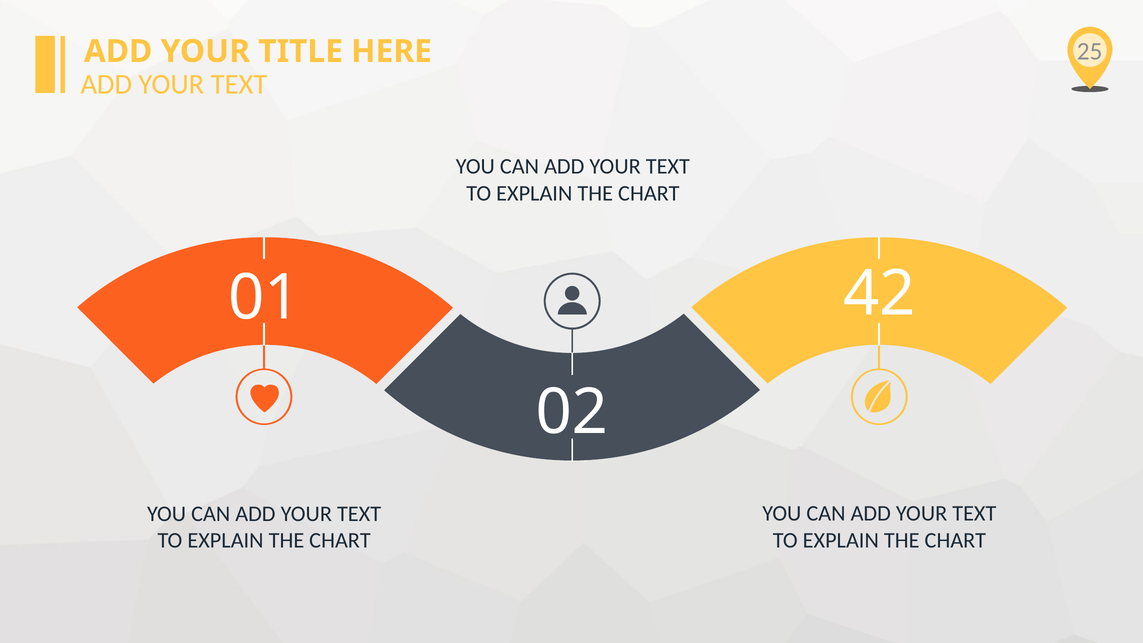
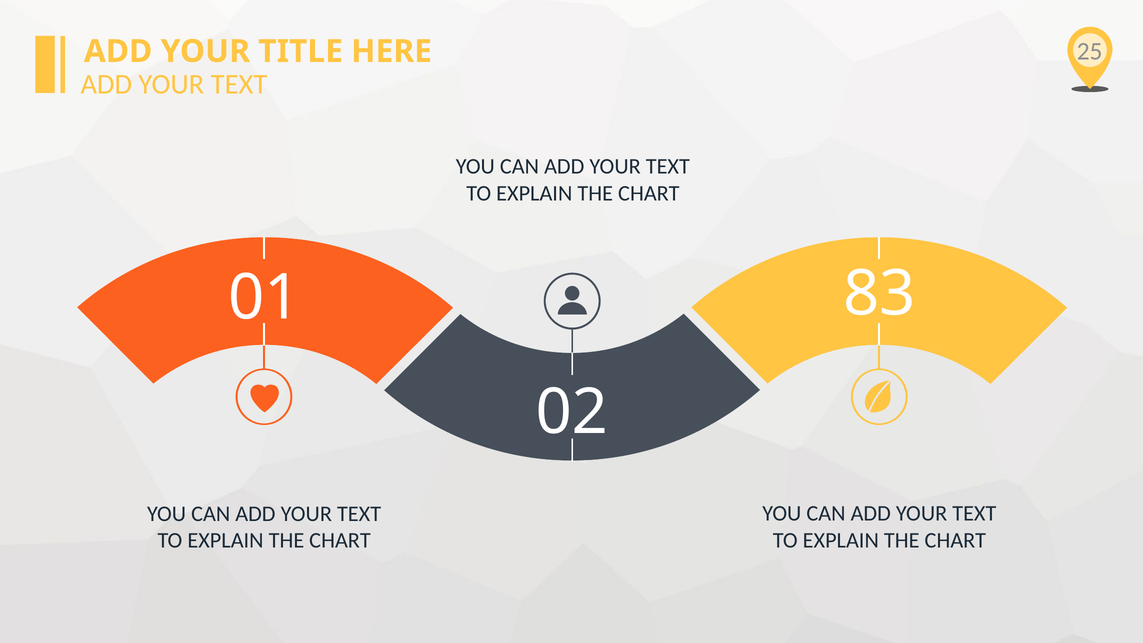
42: 42 -> 83
